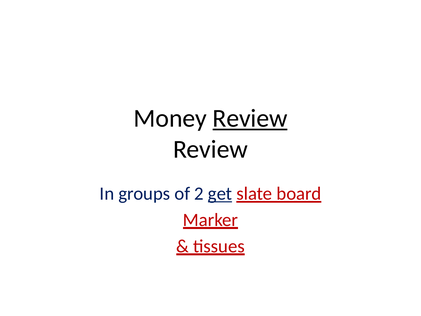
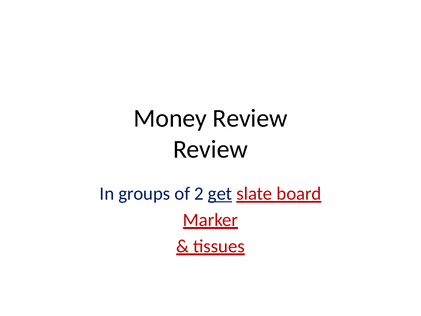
Review at (250, 118) underline: present -> none
